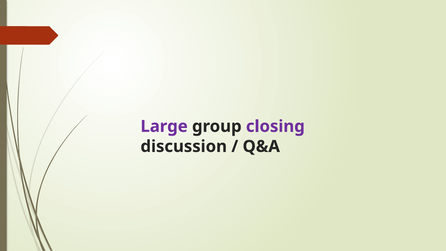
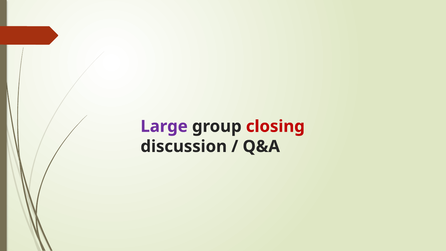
closing colour: purple -> red
